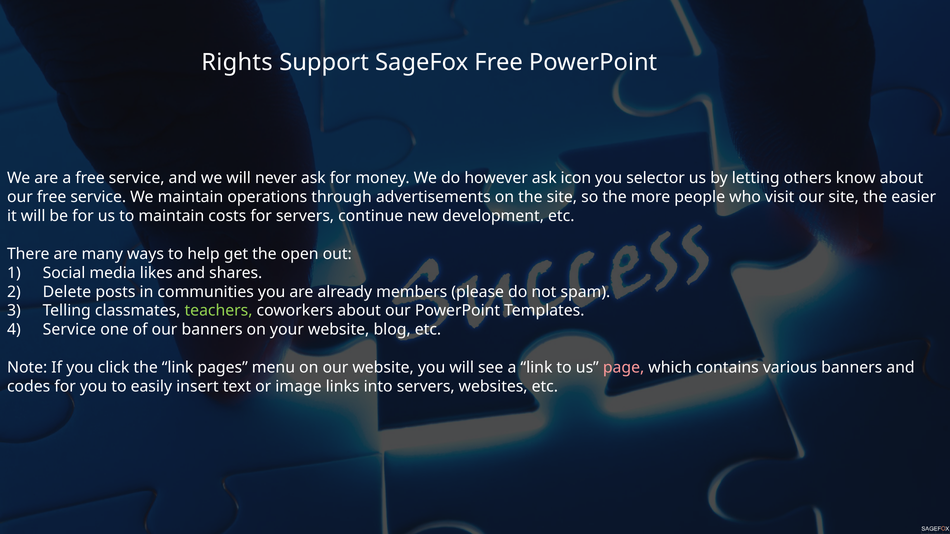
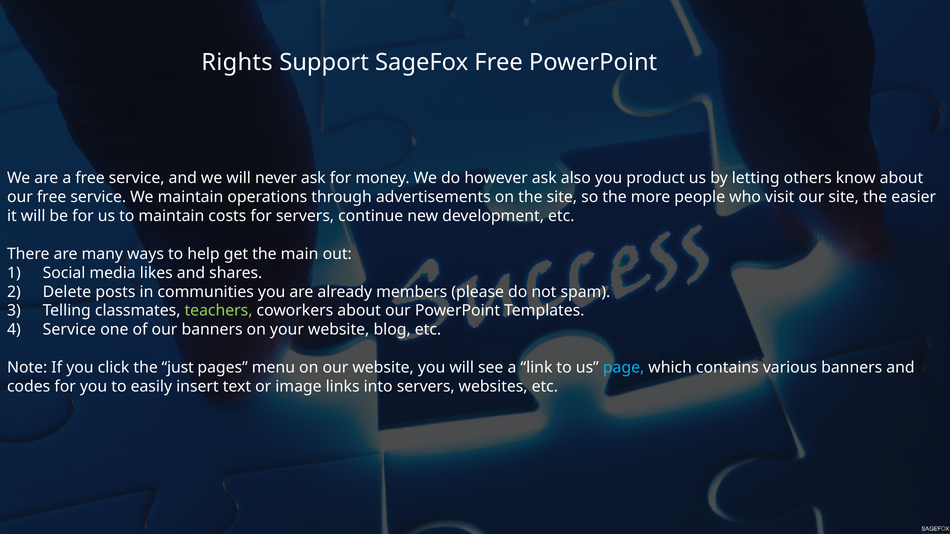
icon: icon -> also
selector: selector -> product
open: open -> main
the link: link -> just
page colour: pink -> light blue
